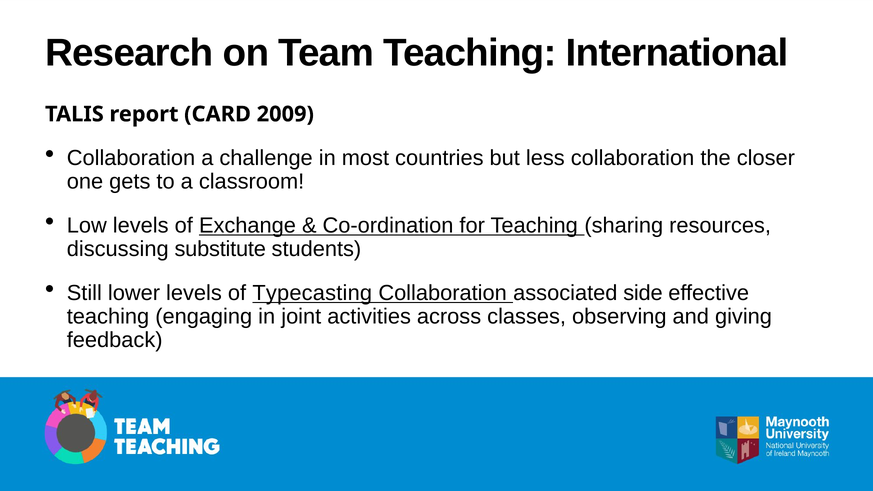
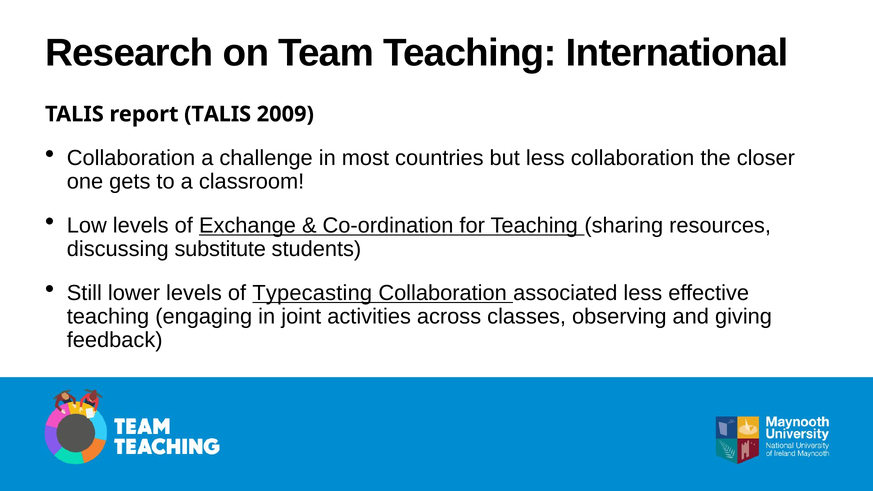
report CARD: CARD -> TALIS
associated side: side -> less
